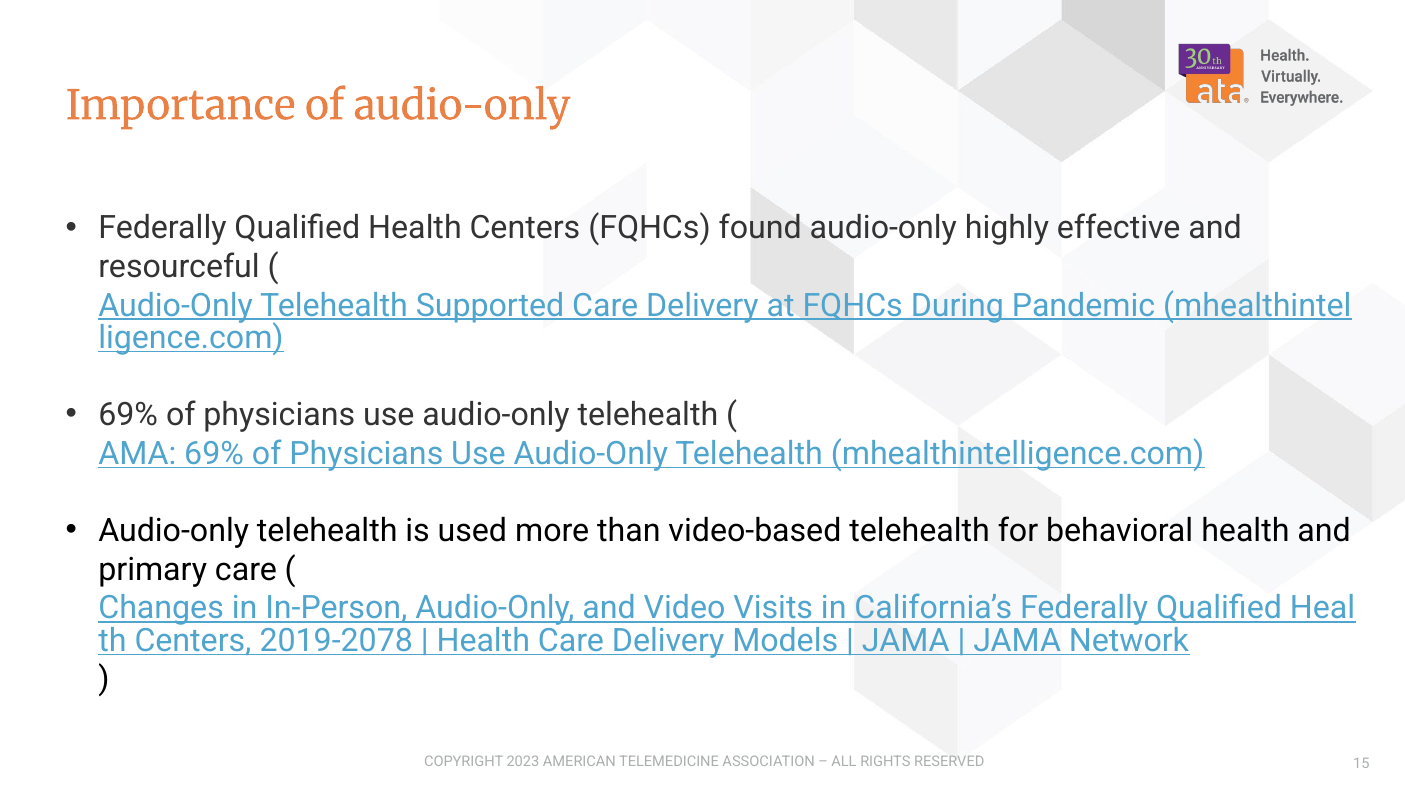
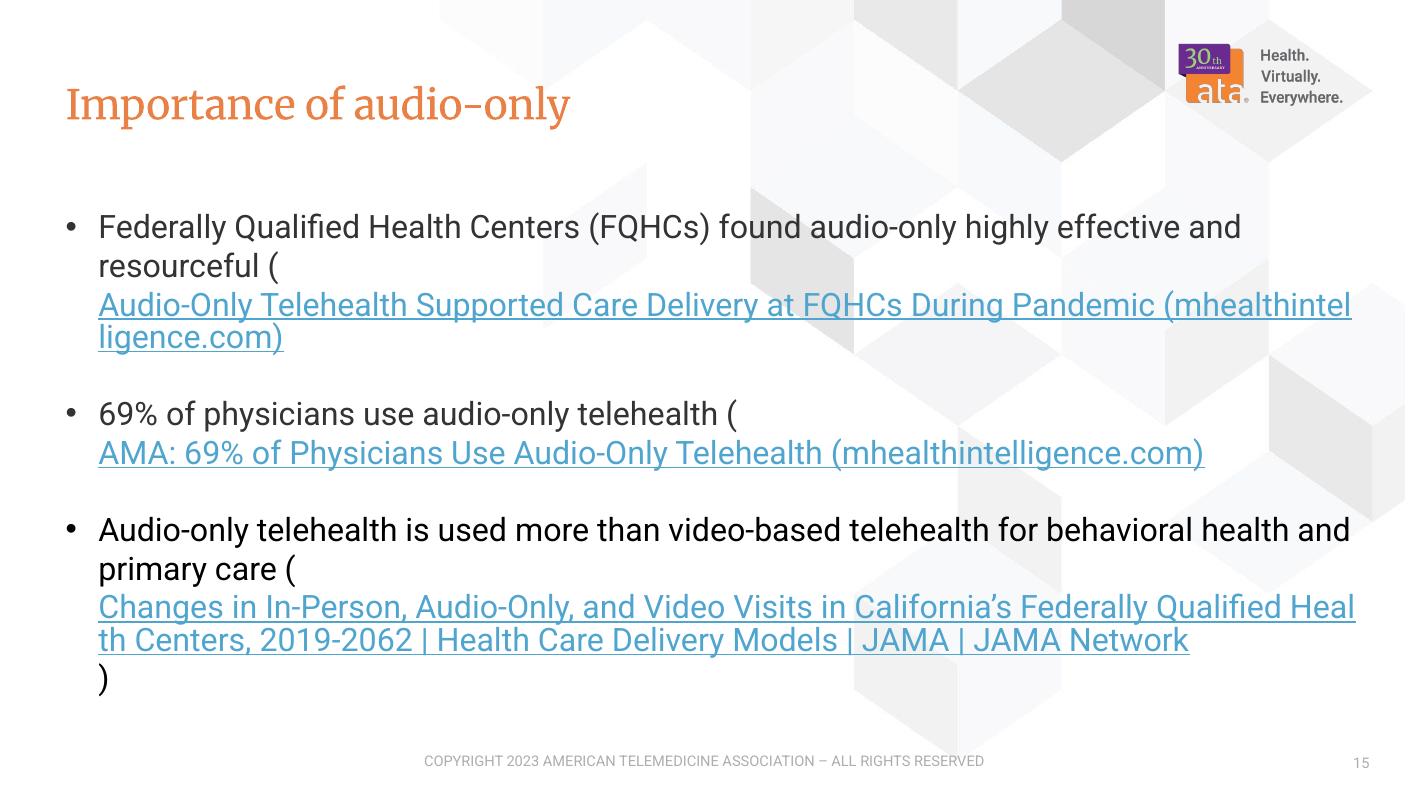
2019-2078: 2019-2078 -> 2019-2062
